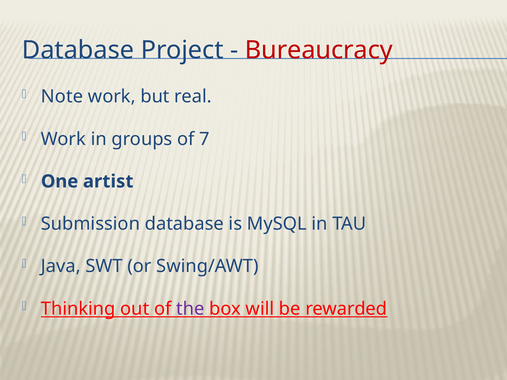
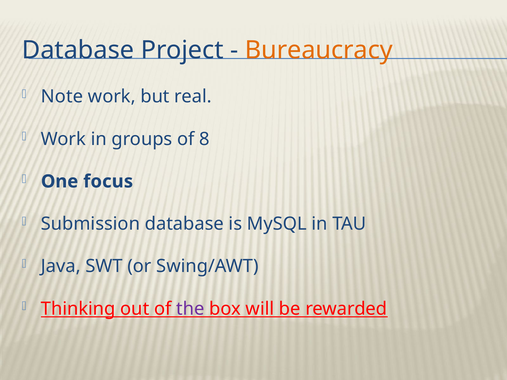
Bureaucracy colour: red -> orange
7: 7 -> 8
artist: artist -> focus
